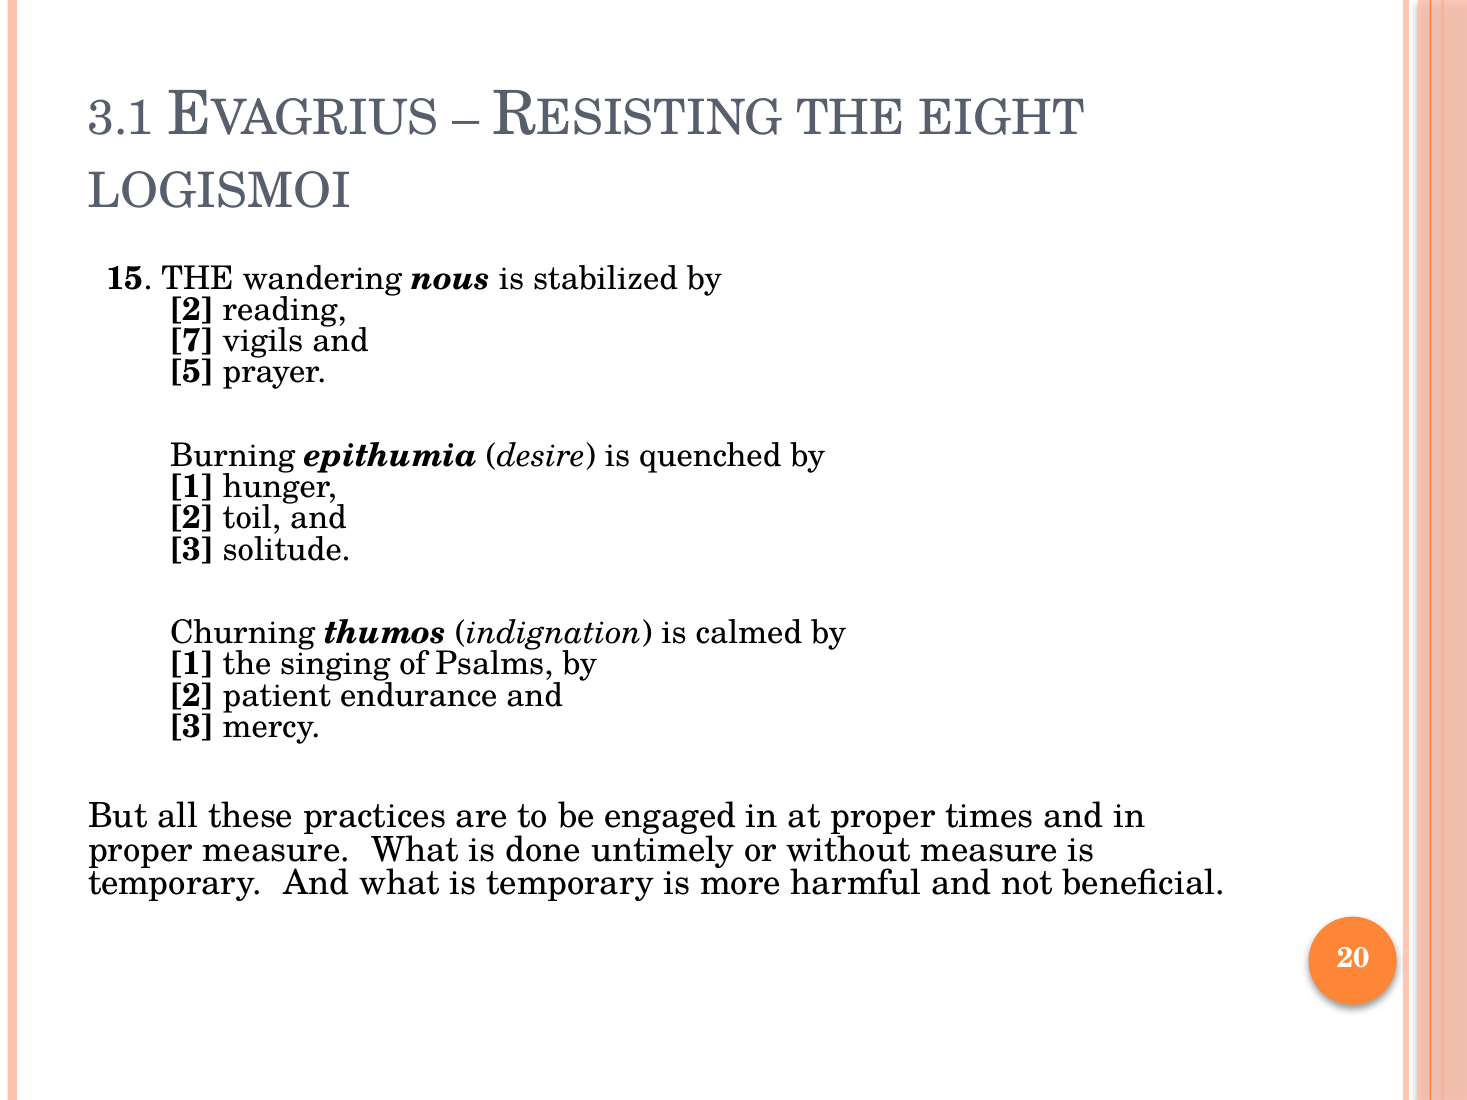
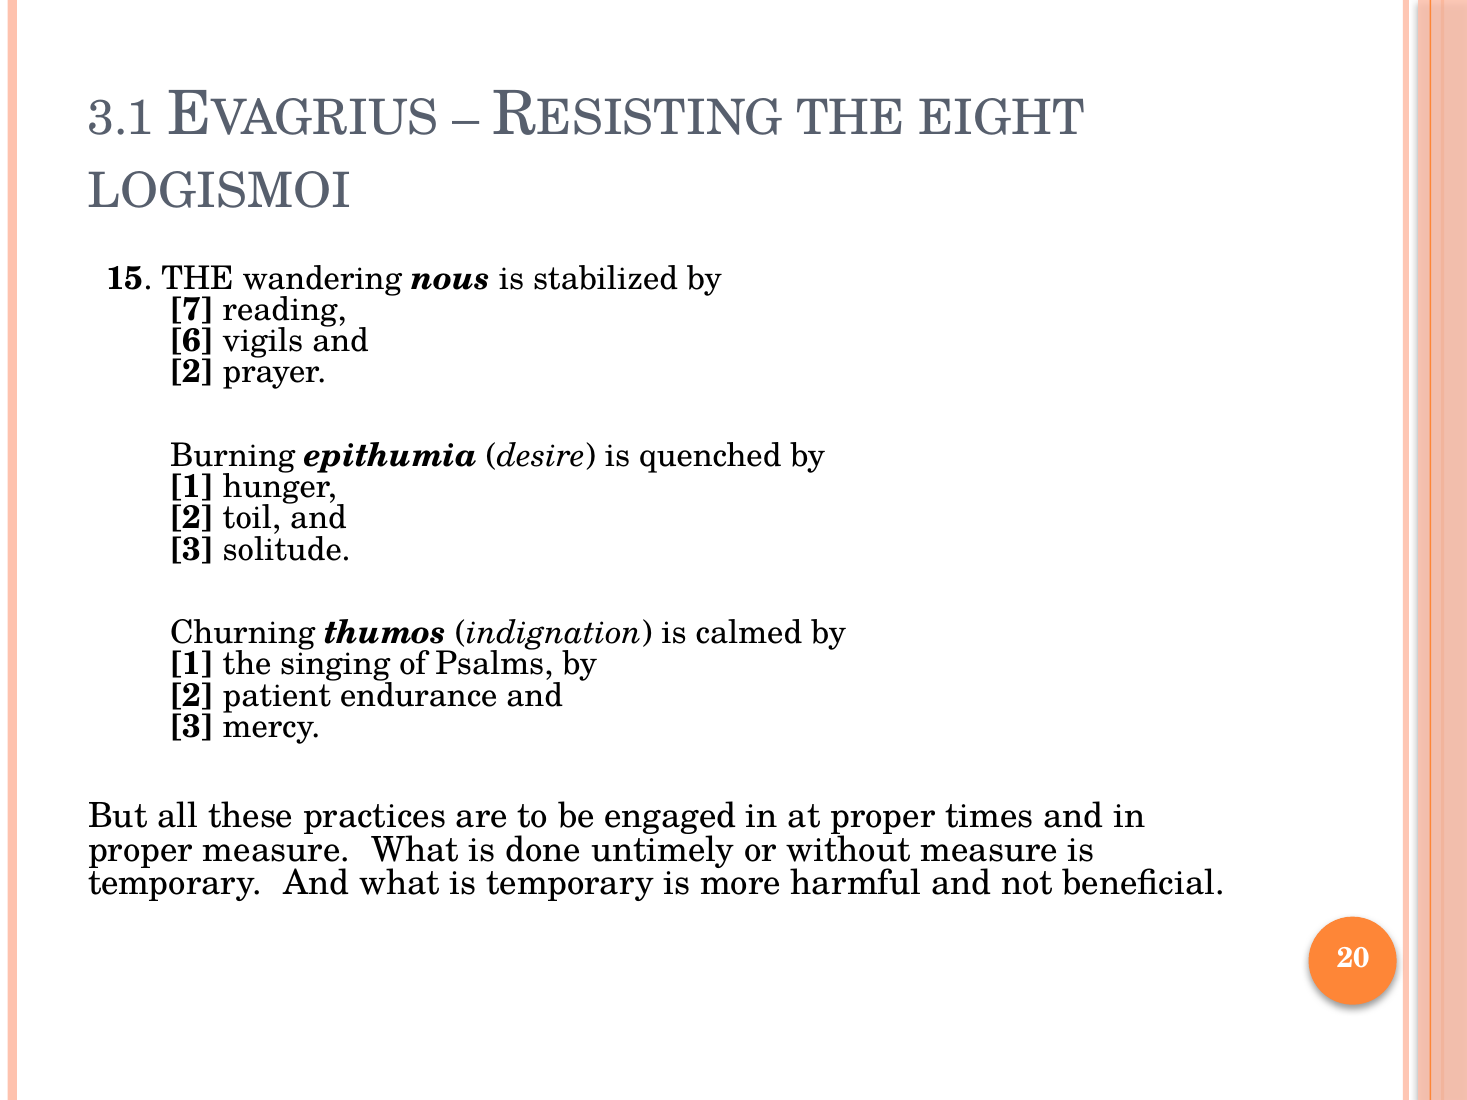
2 at (192, 310): 2 -> 7
7: 7 -> 6
5 at (192, 372): 5 -> 2
